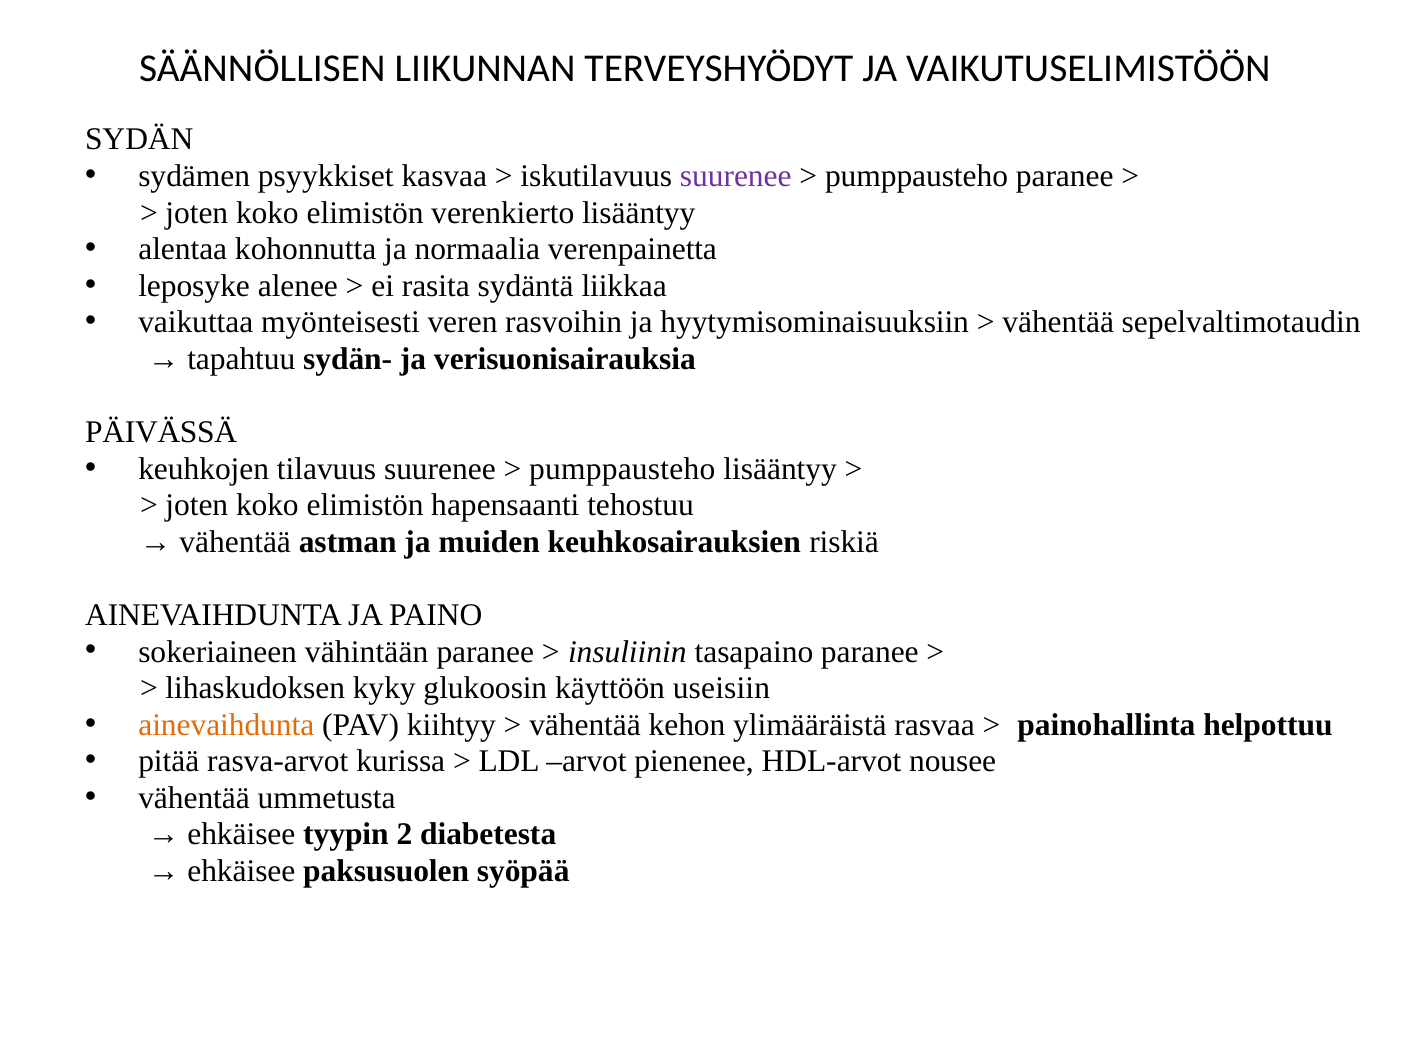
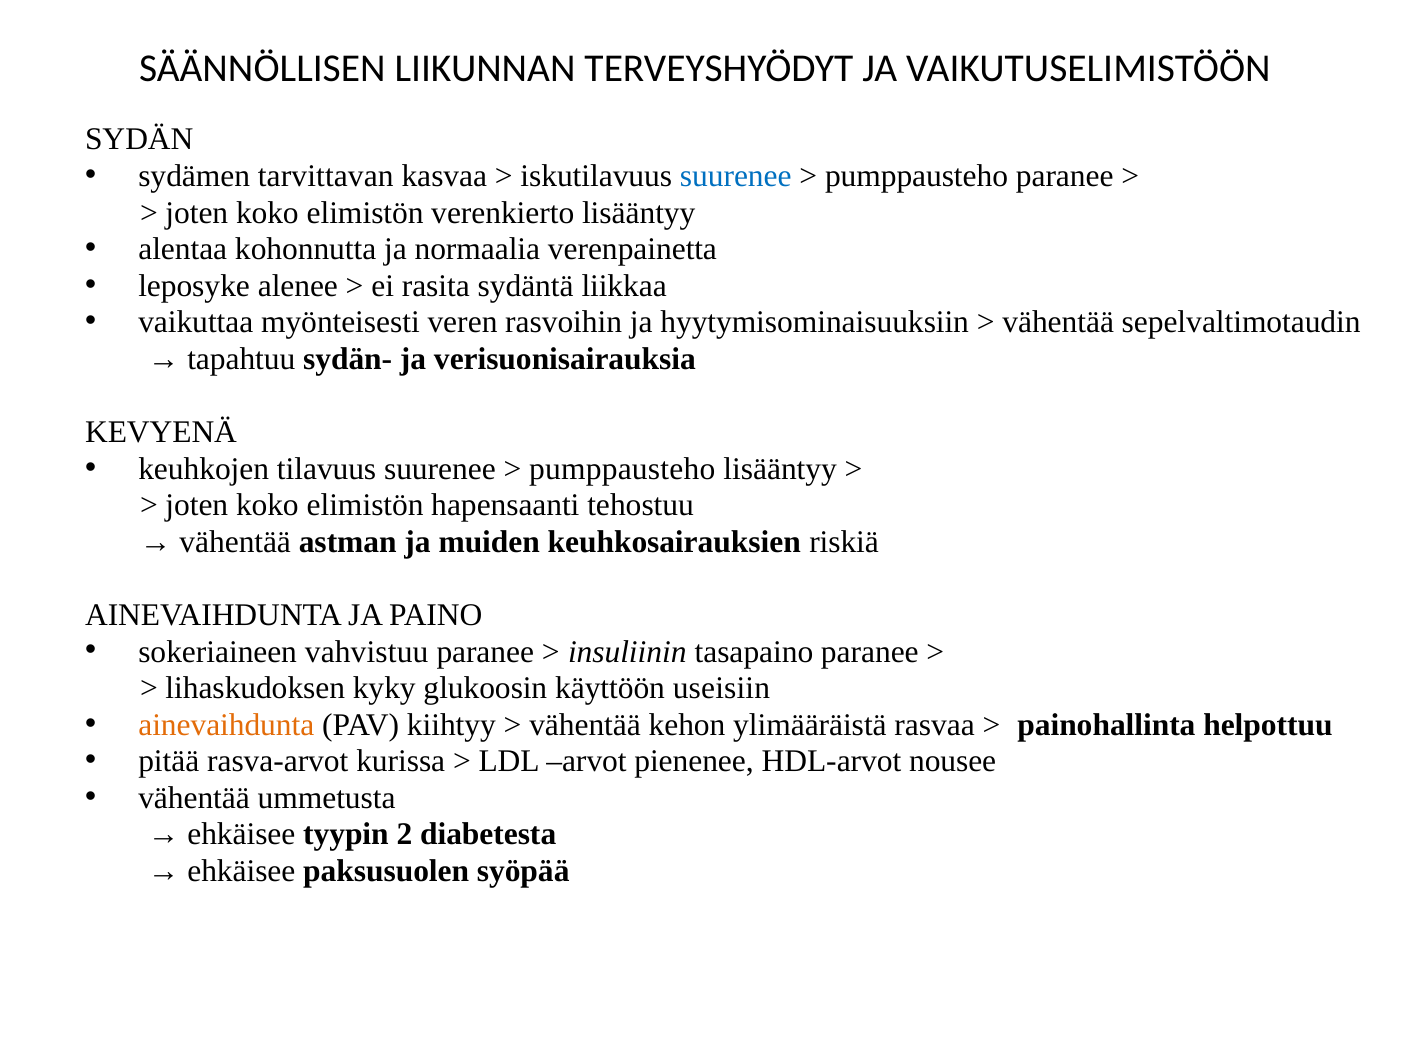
psyykkiset: psyykkiset -> tarvittavan
suurenee at (736, 176) colour: purple -> blue
PÄIVÄSSÄ: PÄIVÄSSÄ -> KEVYENÄ
vähintään: vähintään -> vahvistuu
